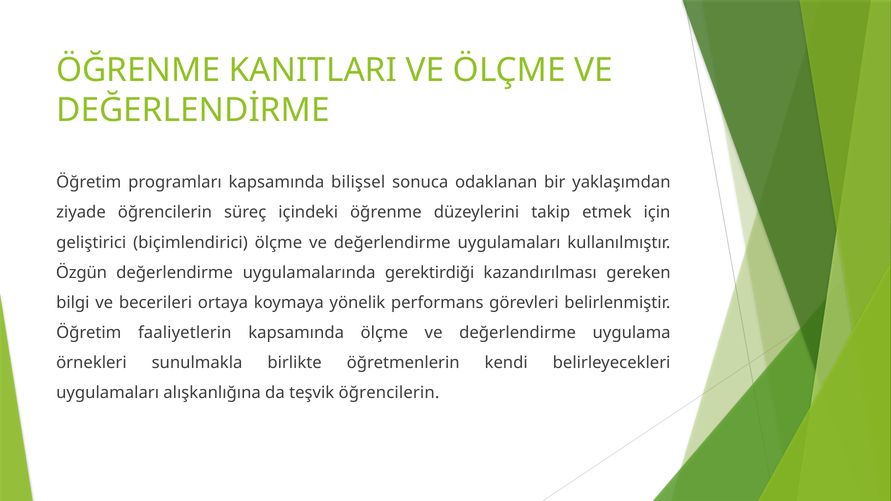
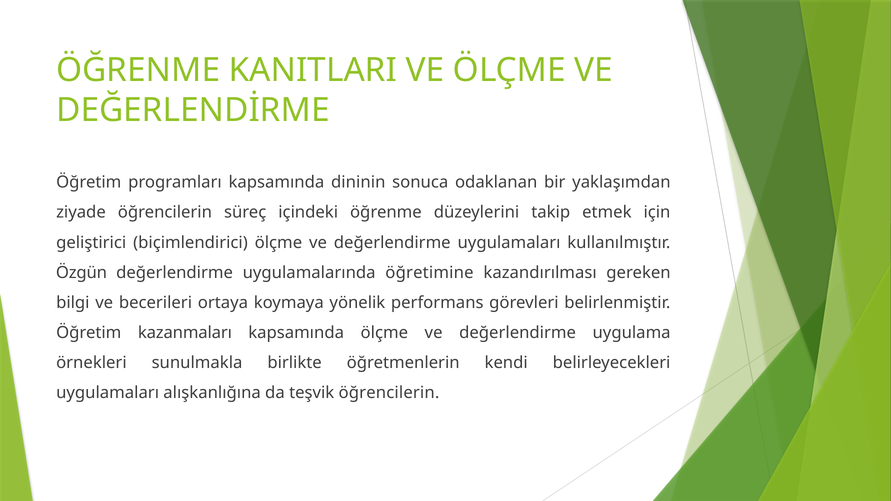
bilişsel: bilişsel -> dininin
gerektirdiği: gerektirdiği -> öğretimine
faaliyetlerin: faaliyetlerin -> kazanmaları
